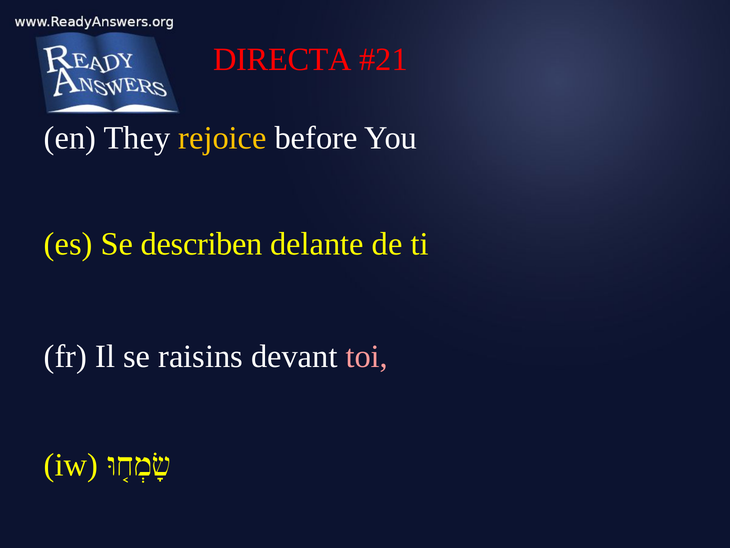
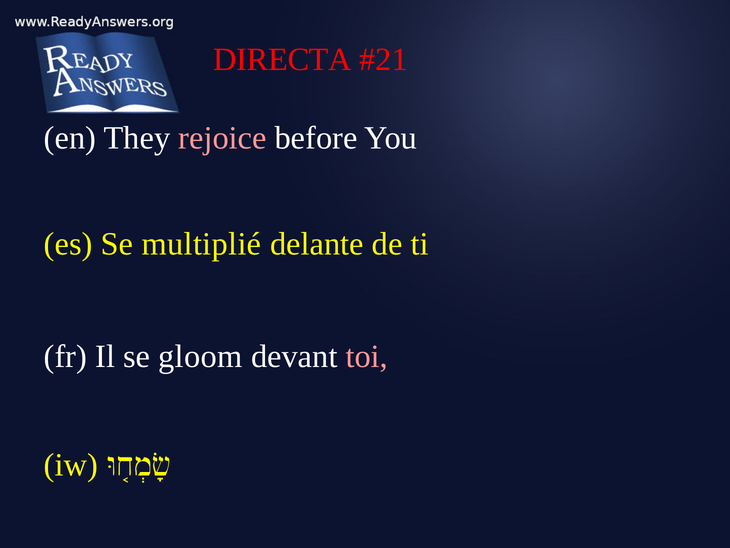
rejoice colour: yellow -> pink
describen: describen -> multiplié
raisins: raisins -> gloom
